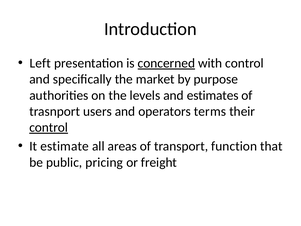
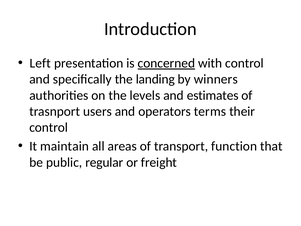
market: market -> landing
purpose: purpose -> winners
control at (49, 127) underline: present -> none
estimate: estimate -> maintain
pricing: pricing -> regular
